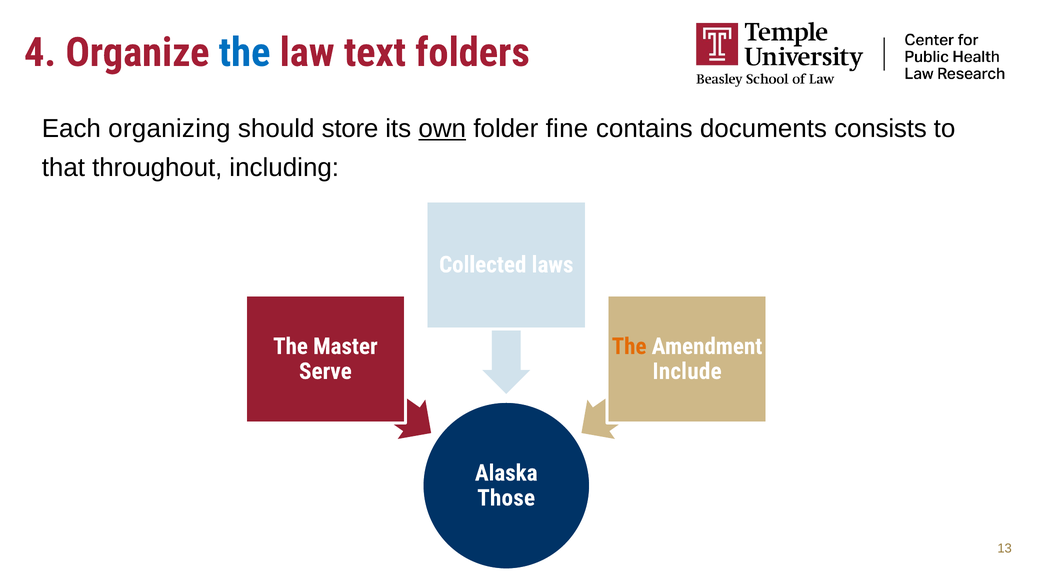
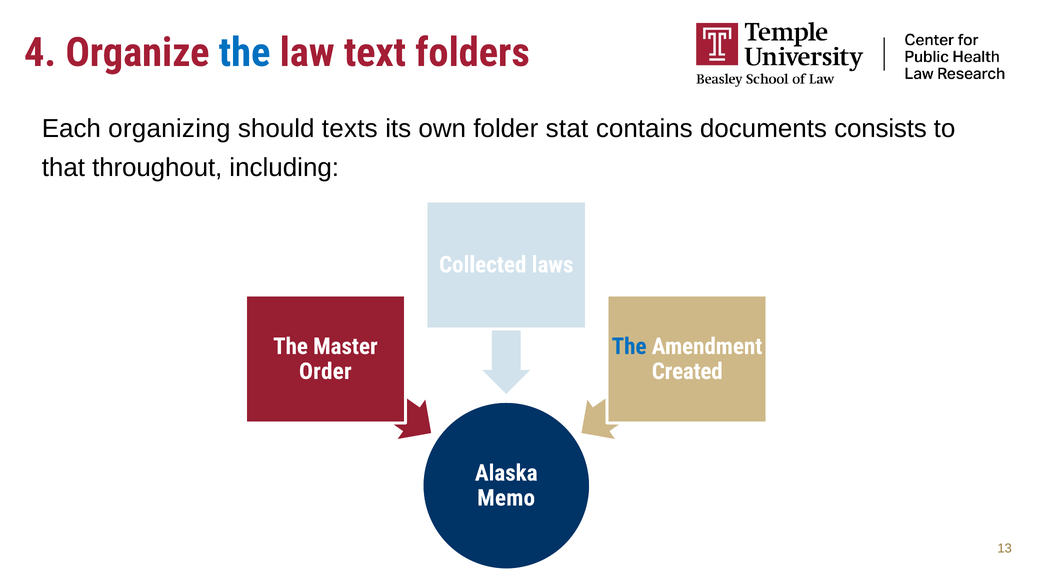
store: store -> texts
own underline: present -> none
fine: fine -> stat
The at (629, 346) colour: orange -> blue
Serve: Serve -> Order
Include: Include -> Created
Those: Those -> Memo
